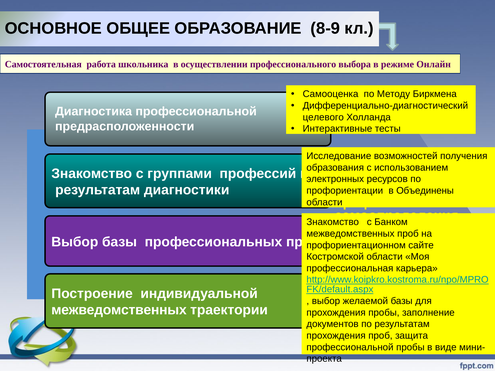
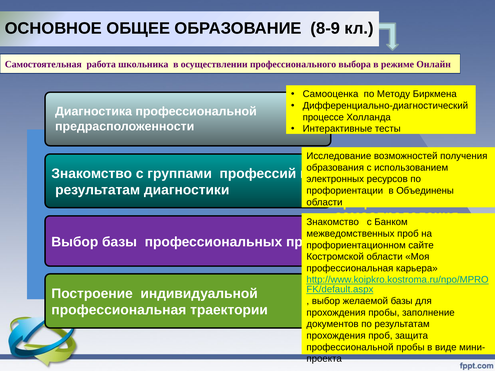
целевого: целевого -> процессе
межведомственных at (119, 310): межведомственных -> профессиональная
